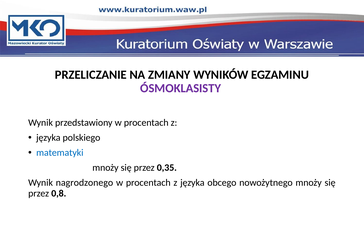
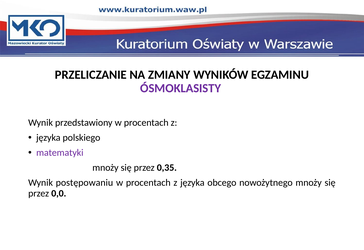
matematyki colour: blue -> purple
nagrodzonego: nagrodzonego -> postępowaniu
0,8: 0,8 -> 0,0
